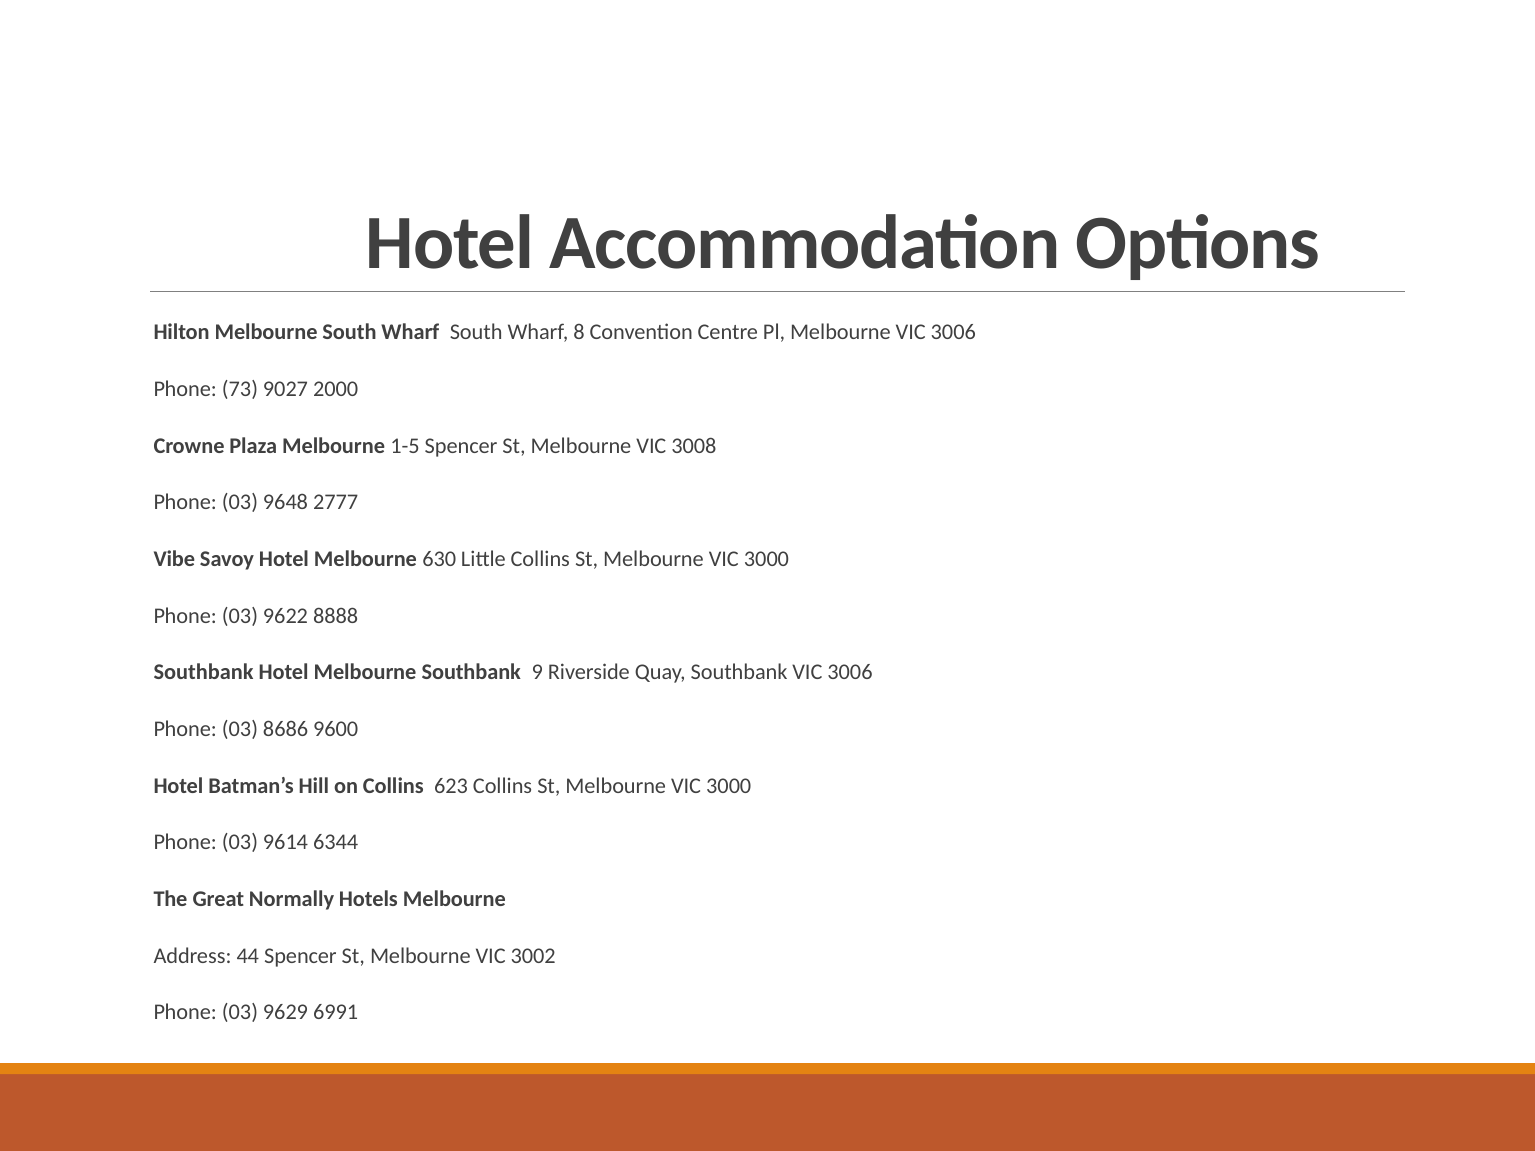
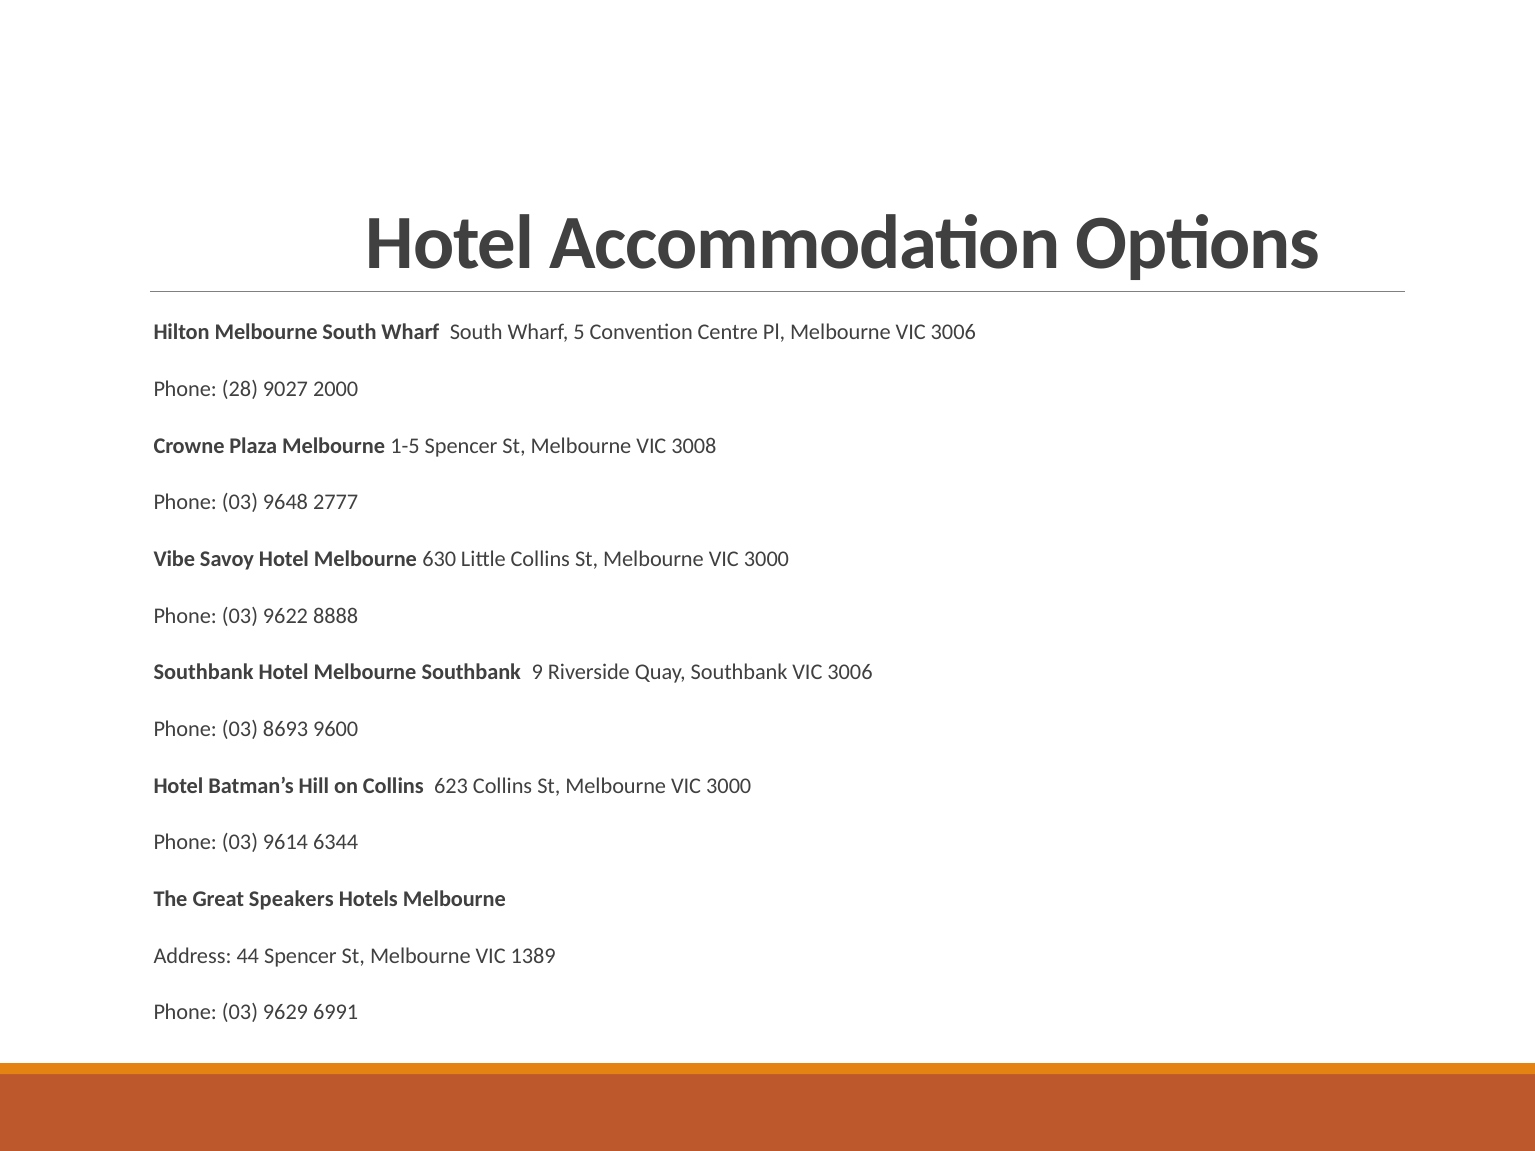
8: 8 -> 5
73: 73 -> 28
8686: 8686 -> 8693
Normally: Normally -> Speakers
3002: 3002 -> 1389
